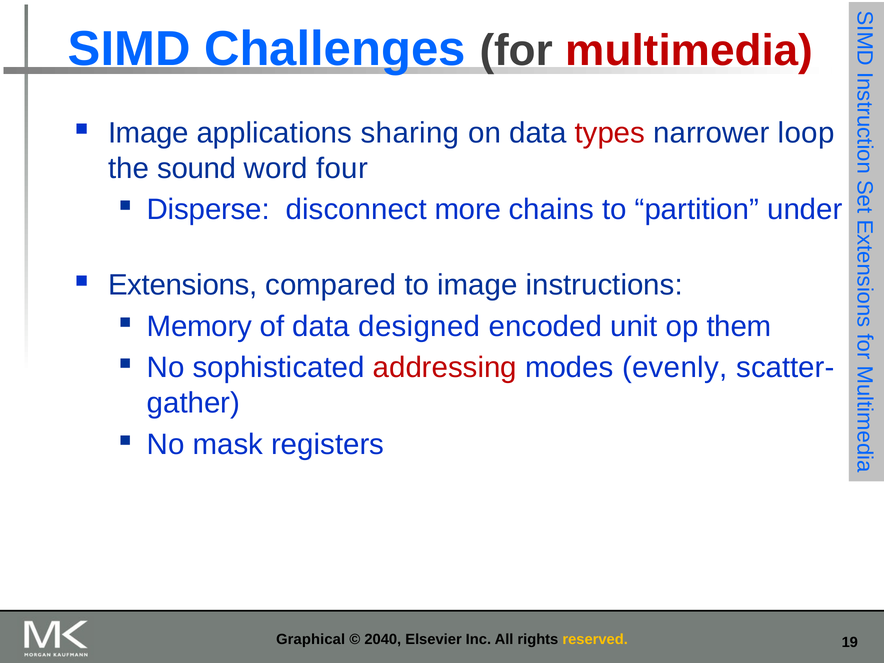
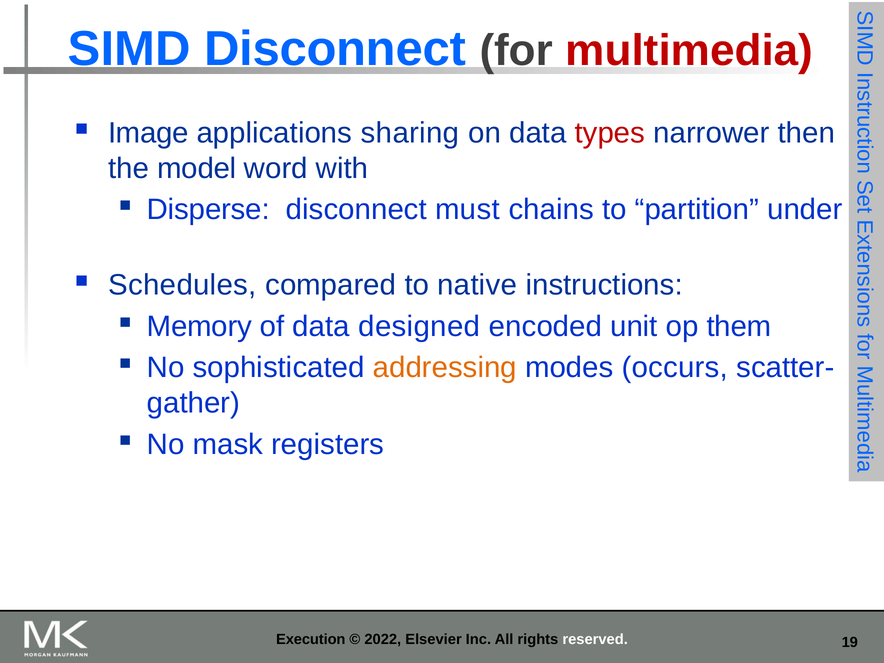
SIMD Challenges: Challenges -> Disconnect
loop: loop -> then
sound: sound -> model
four: four -> with
more: more -> must
Extensions: Extensions -> Schedules
to image: image -> native
addressing colour: red -> orange
evenly: evenly -> occurs
Graphical: Graphical -> Execution
2040: 2040 -> 2022
reserved colour: yellow -> white
